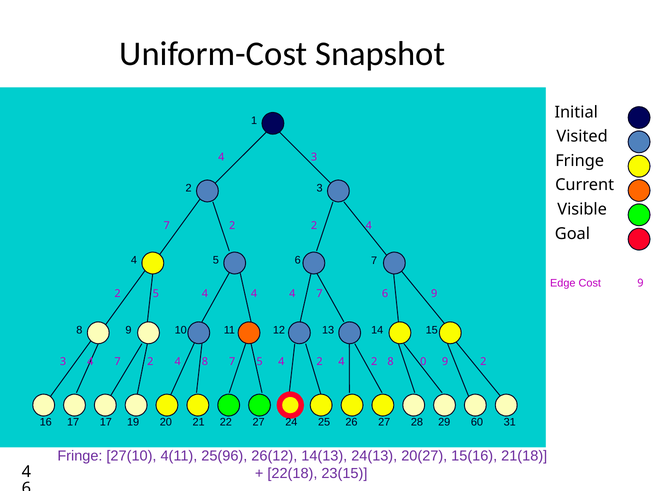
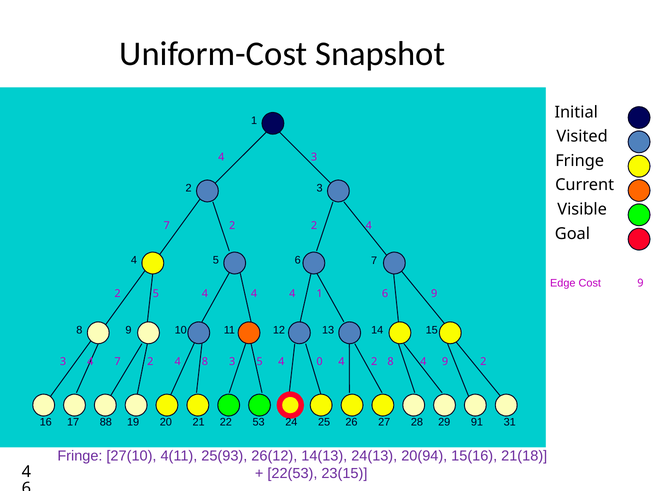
4 4 7: 7 -> 1
8 7: 7 -> 3
2 at (320, 362): 2 -> 0
4 2 0: 0 -> 4
17 17: 17 -> 88
22 27: 27 -> 53
60: 60 -> 91
25(96: 25(96 -> 25(93
20(27: 20(27 -> 20(94
22(18: 22(18 -> 22(53
